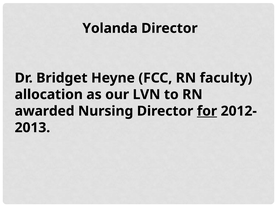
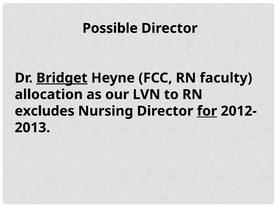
Yolanda: Yolanda -> Possible
Bridget underline: none -> present
awarded: awarded -> excludes
